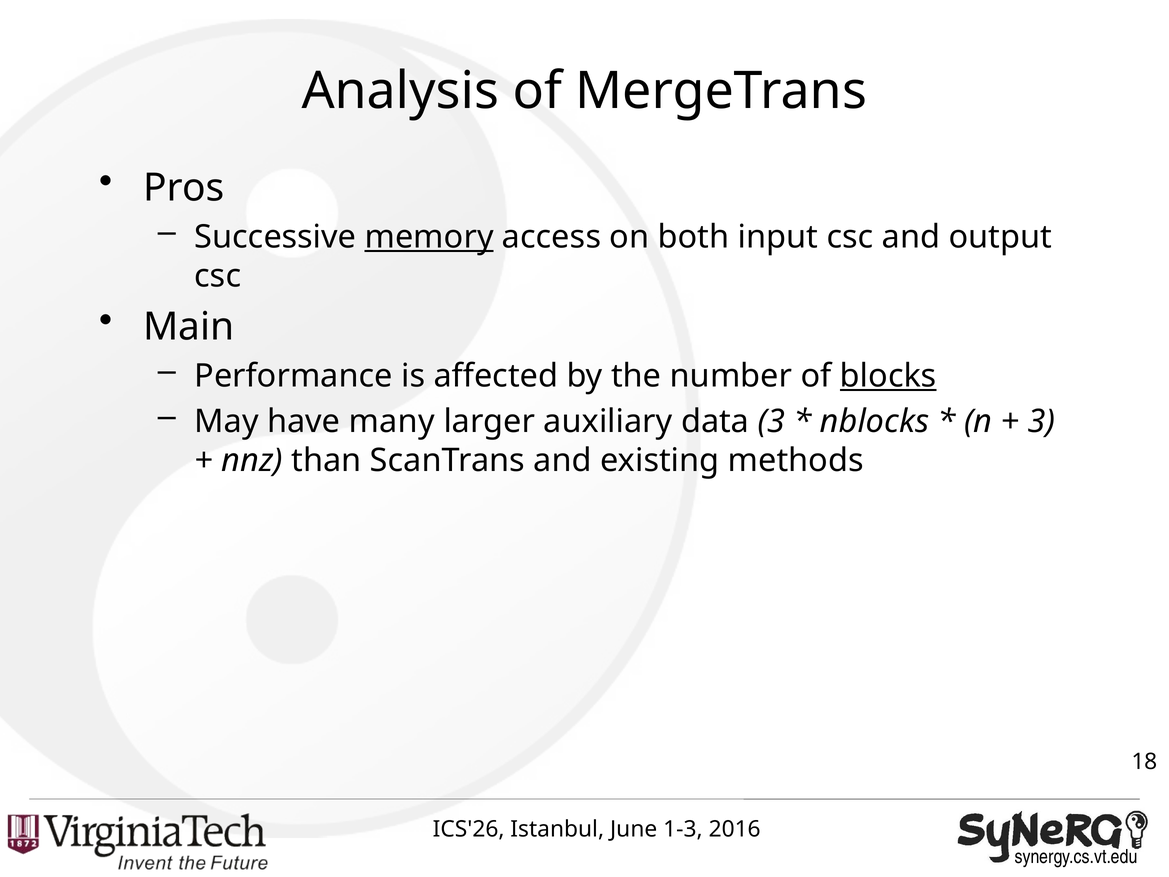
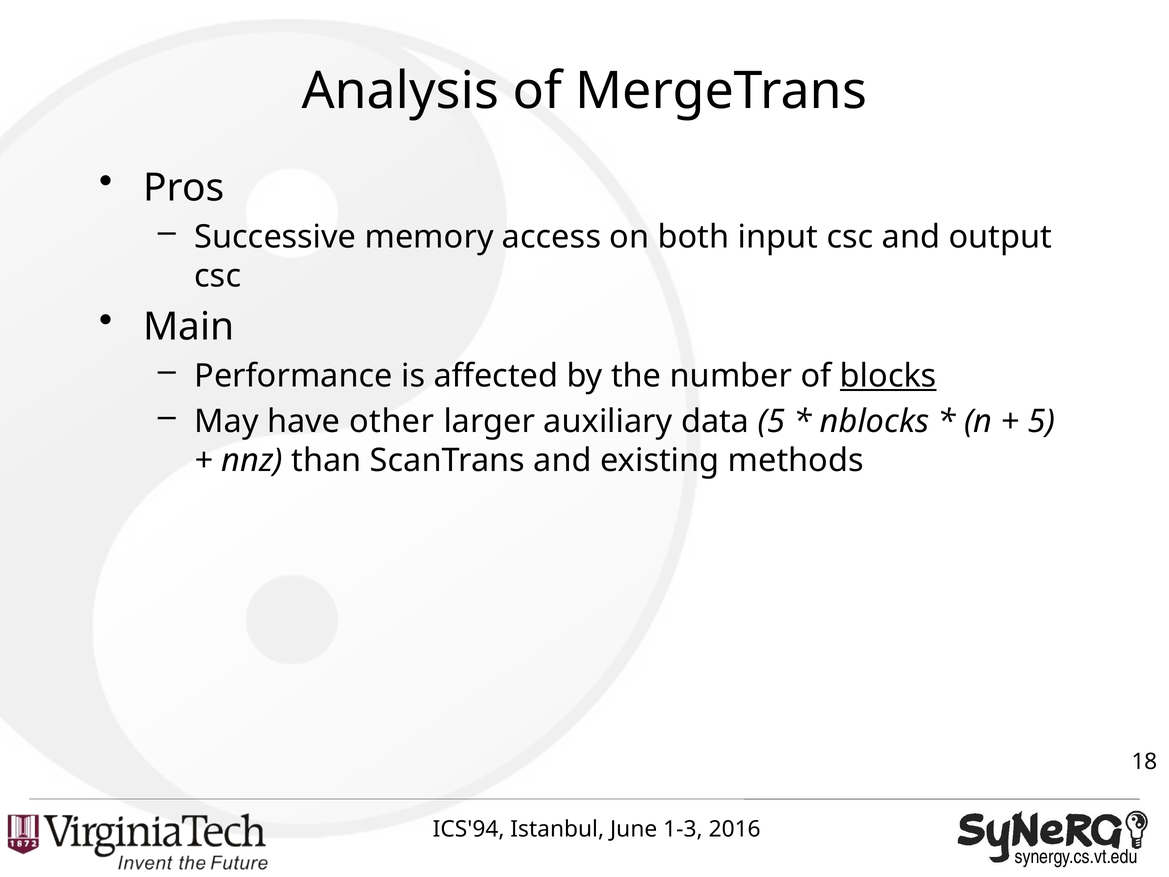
memory underline: present -> none
many: many -> other
data 3: 3 -> 5
3 at (1041, 421): 3 -> 5
ICS'26: ICS'26 -> ICS'94
